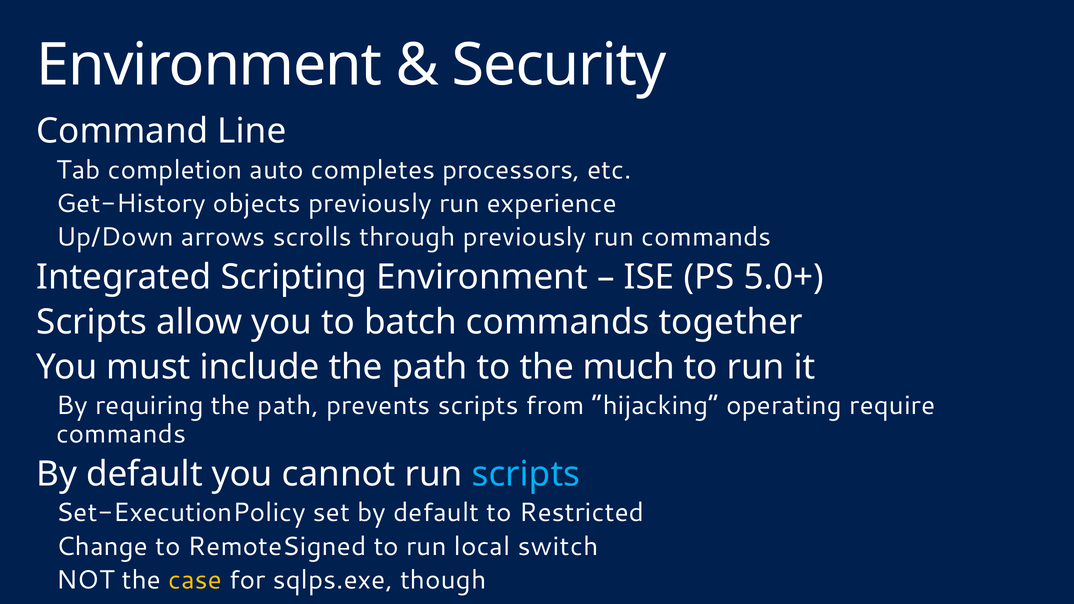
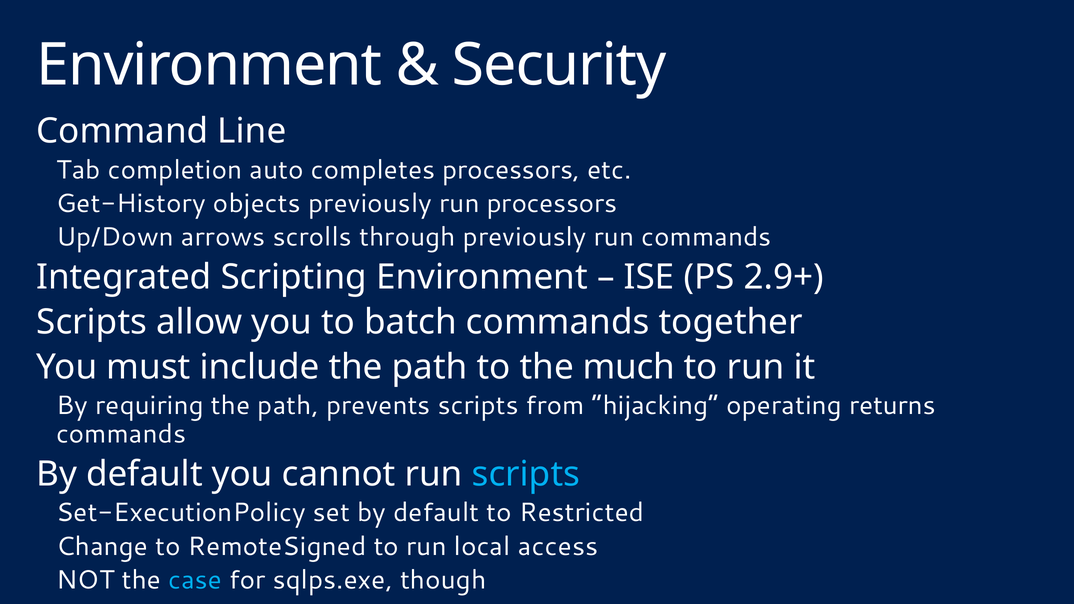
run experience: experience -> processors
5.0+: 5.0+ -> 2.9+
require: require -> returns
switch: switch -> access
case colour: yellow -> light blue
